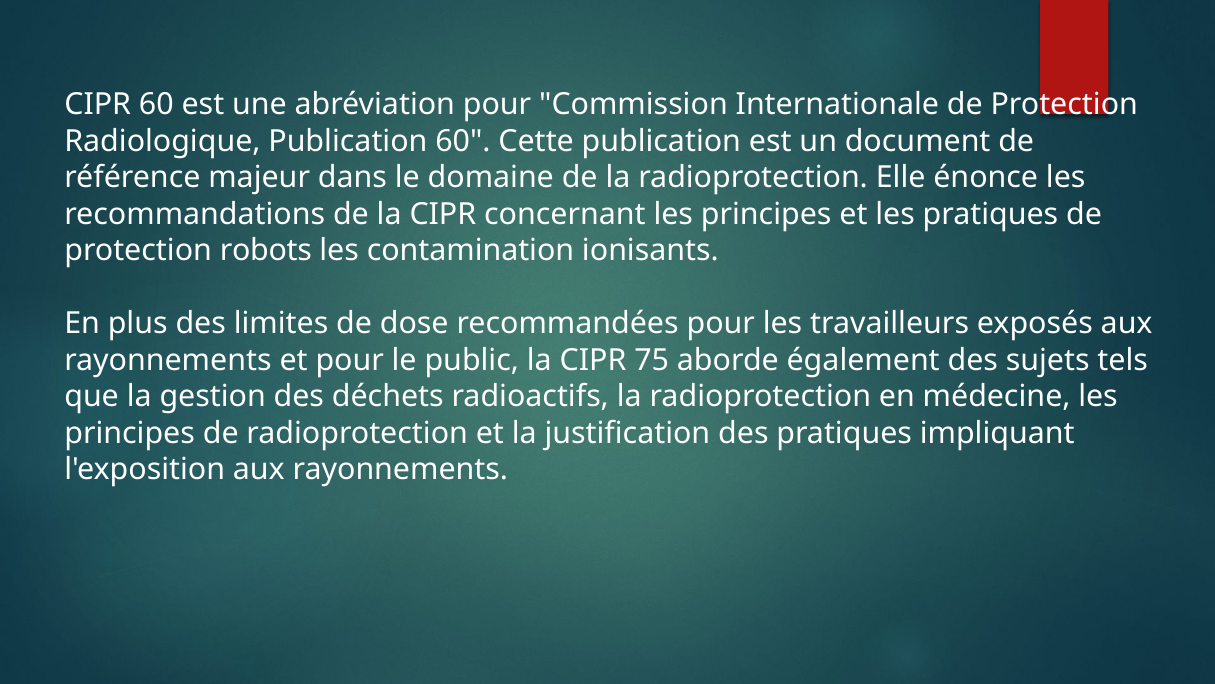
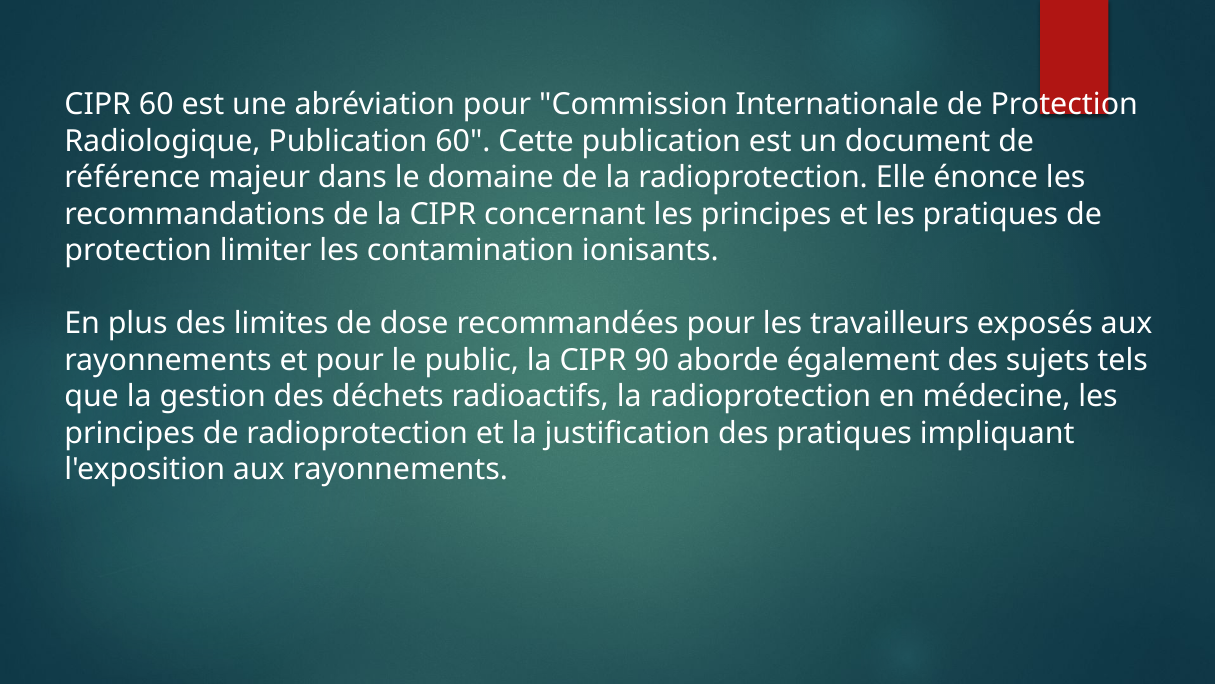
robots: robots -> limiter
75: 75 -> 90
